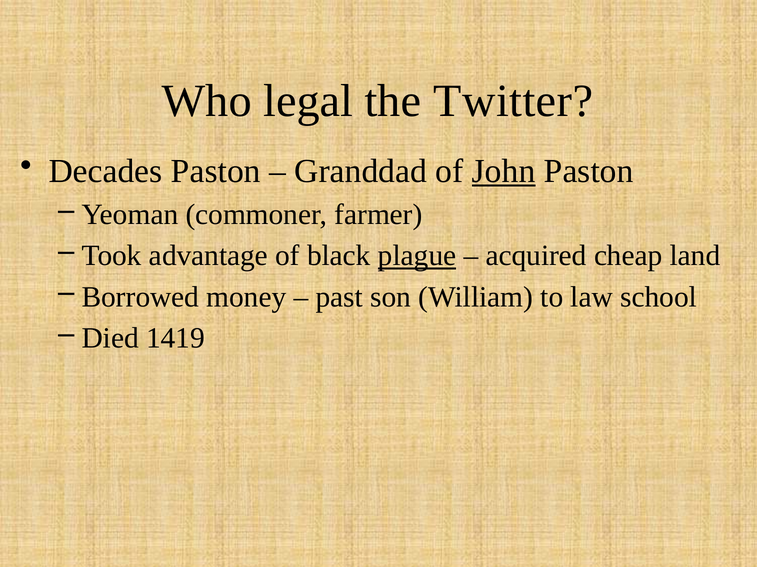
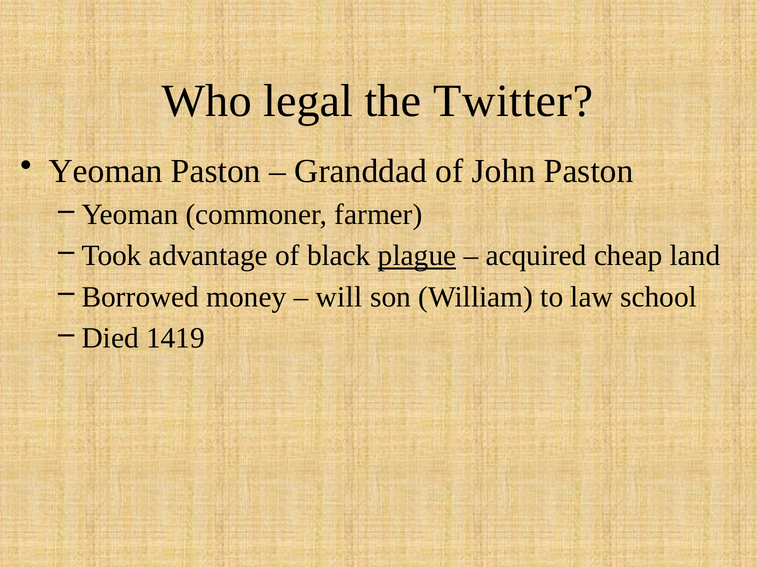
Decades at (106, 171): Decades -> Yeoman
John underline: present -> none
past: past -> will
